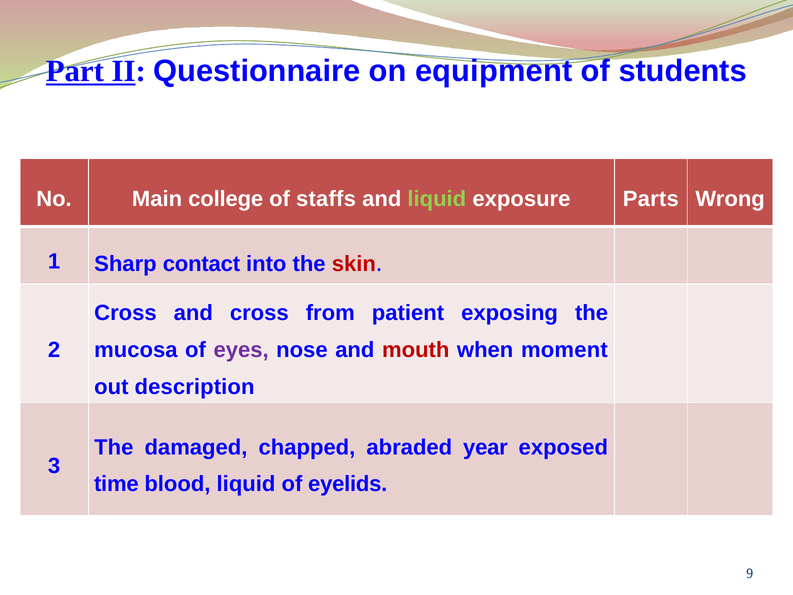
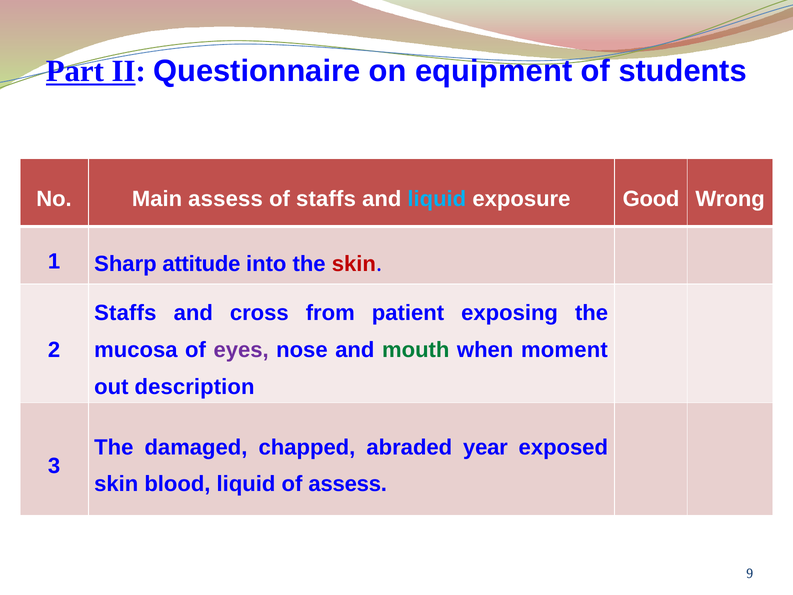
Main college: college -> assess
liquid at (437, 199) colour: light green -> light blue
Parts: Parts -> Good
contact: contact -> attitude
Cross at (125, 313): Cross -> Staffs
mouth colour: red -> green
time at (116, 484): time -> skin
of eyelids: eyelids -> assess
